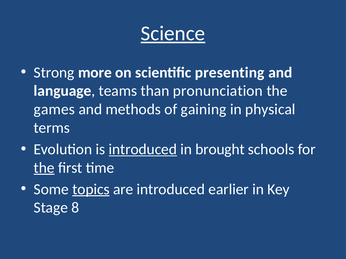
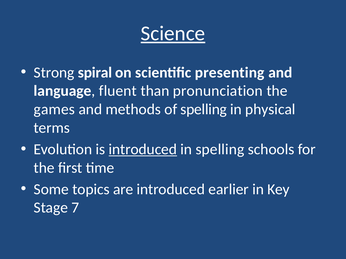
more: more -> spiral
teams: teams -> fluent
of gaining: gaining -> spelling
in brought: brought -> spelling
the at (44, 168) underline: present -> none
topics underline: present -> none
8: 8 -> 7
